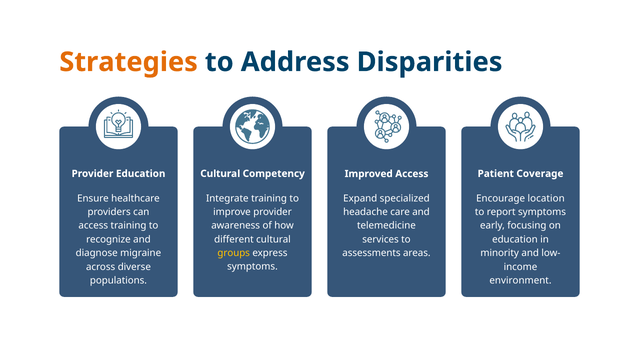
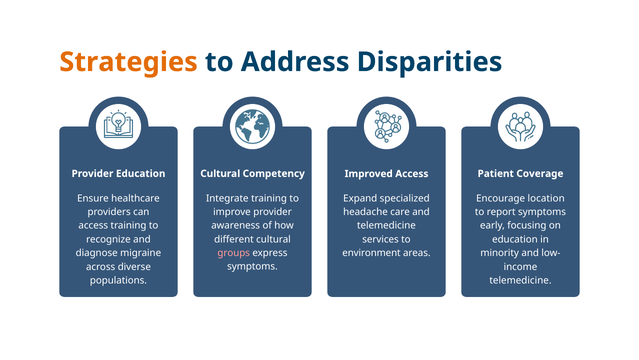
groups colour: yellow -> pink
assessments: assessments -> environment
environment at (520, 280): environment -> telemedicine
